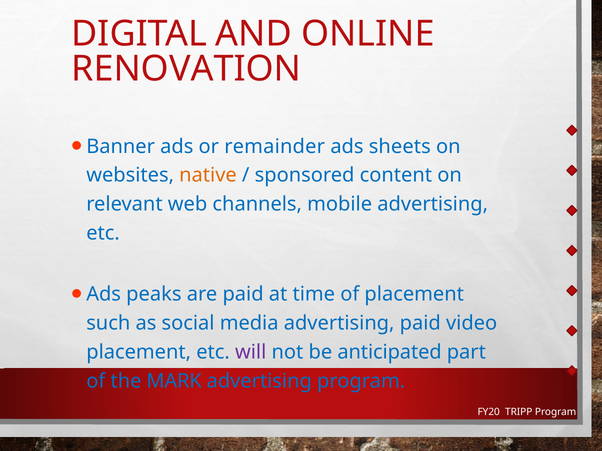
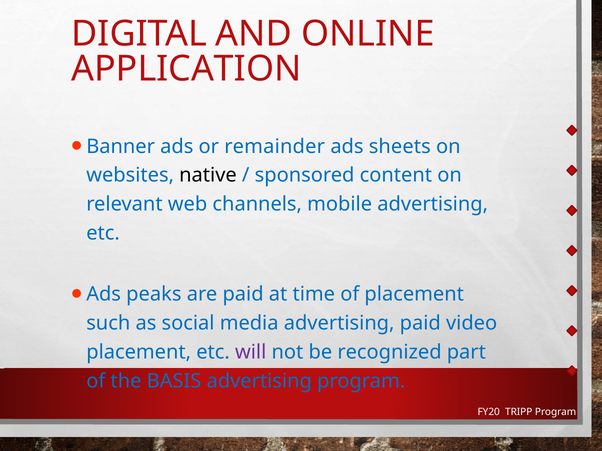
RENOVATION: RENOVATION -> APPLICATION
native colour: orange -> black
anticipated: anticipated -> recognized
MARK: MARK -> BASIS
